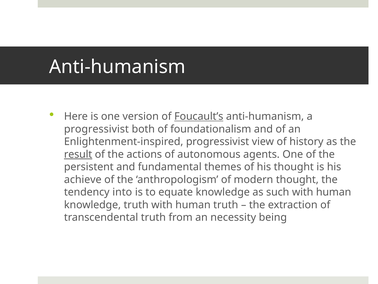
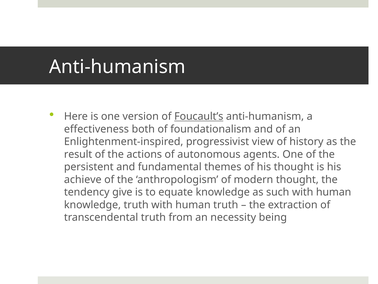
progressivist at (96, 129): progressivist -> effectiveness
result underline: present -> none
into: into -> give
